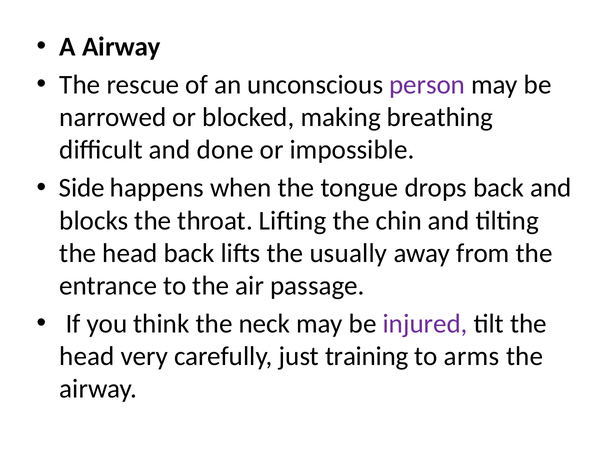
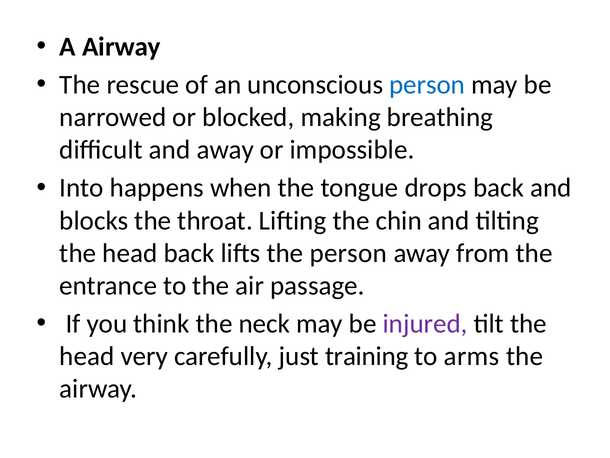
person at (427, 85) colour: purple -> blue
and done: done -> away
Side: Side -> Into
the usually: usually -> person
